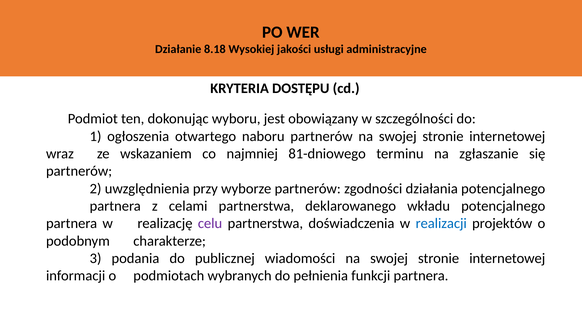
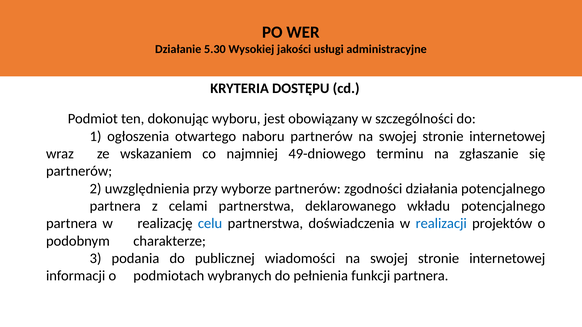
8.18: 8.18 -> 5.30
81-dniowego: 81-dniowego -> 49-dniowego
celu colour: purple -> blue
